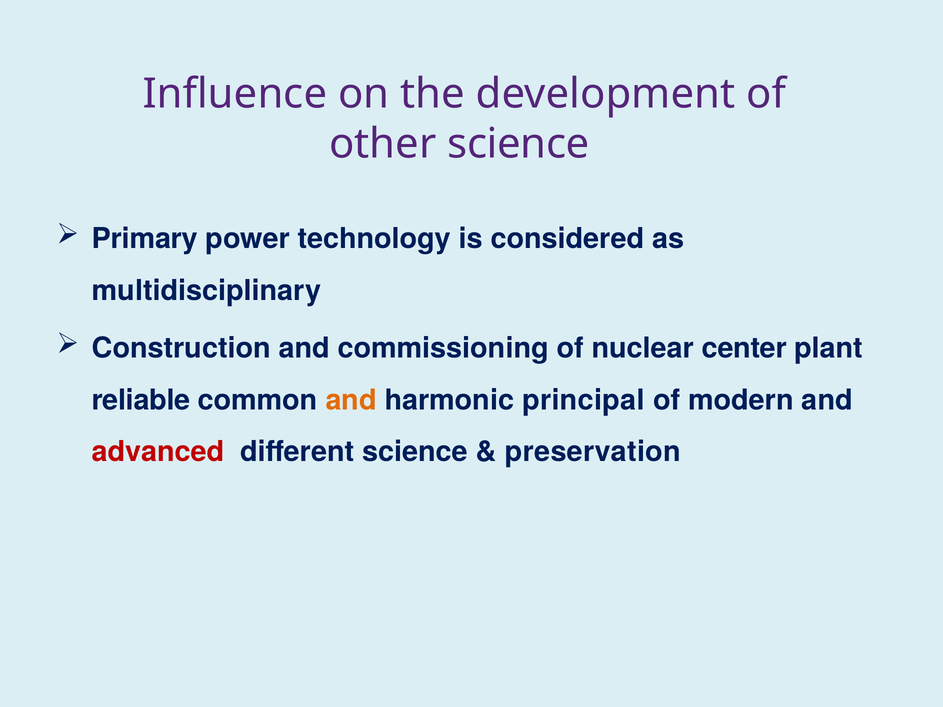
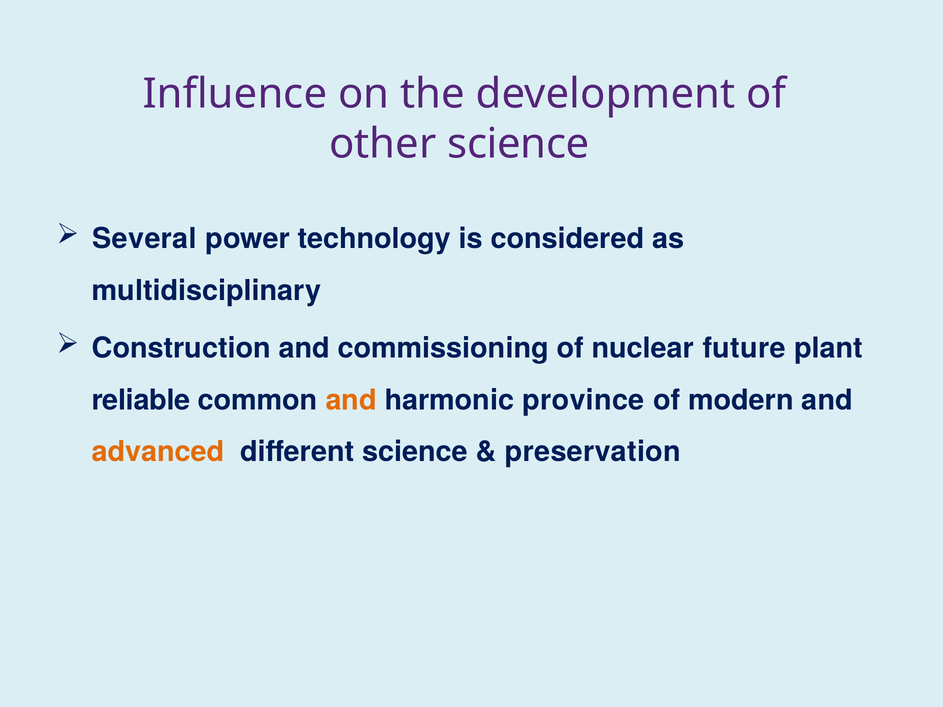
Primary: Primary -> Several
center: center -> future
principal: principal -> province
advanced colour: red -> orange
